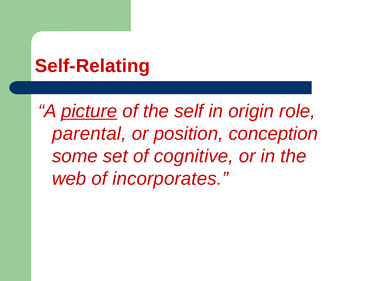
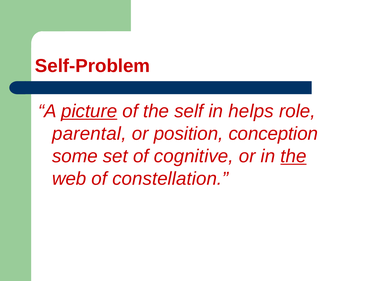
Self-Relating: Self-Relating -> Self-Problem
origin: origin -> helps
the at (293, 156) underline: none -> present
incorporates: incorporates -> constellation
